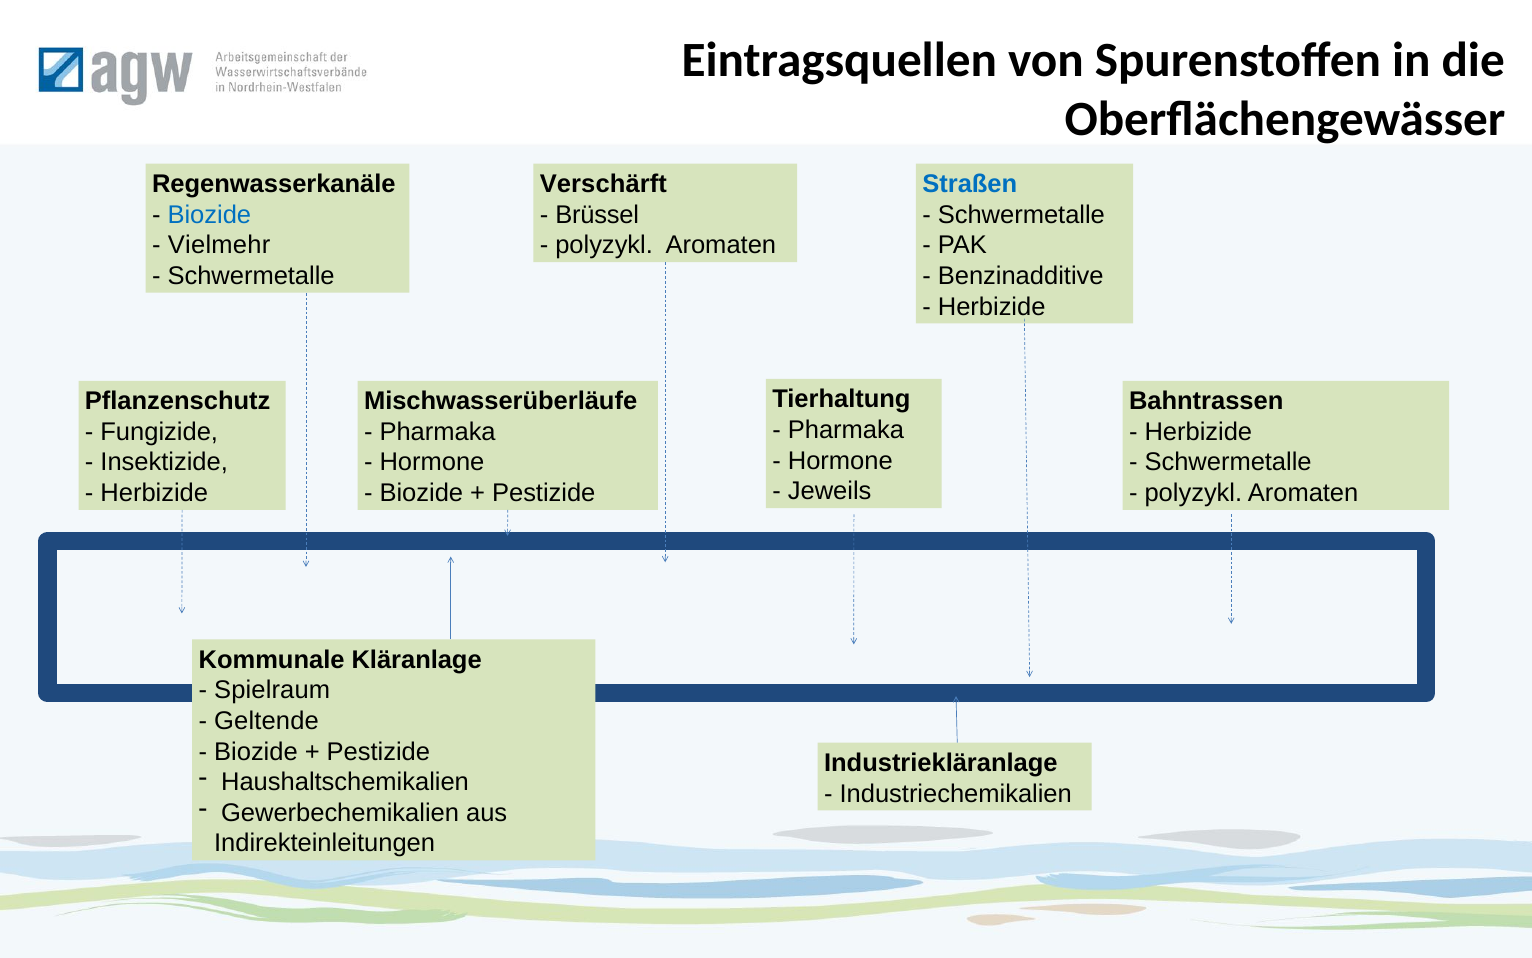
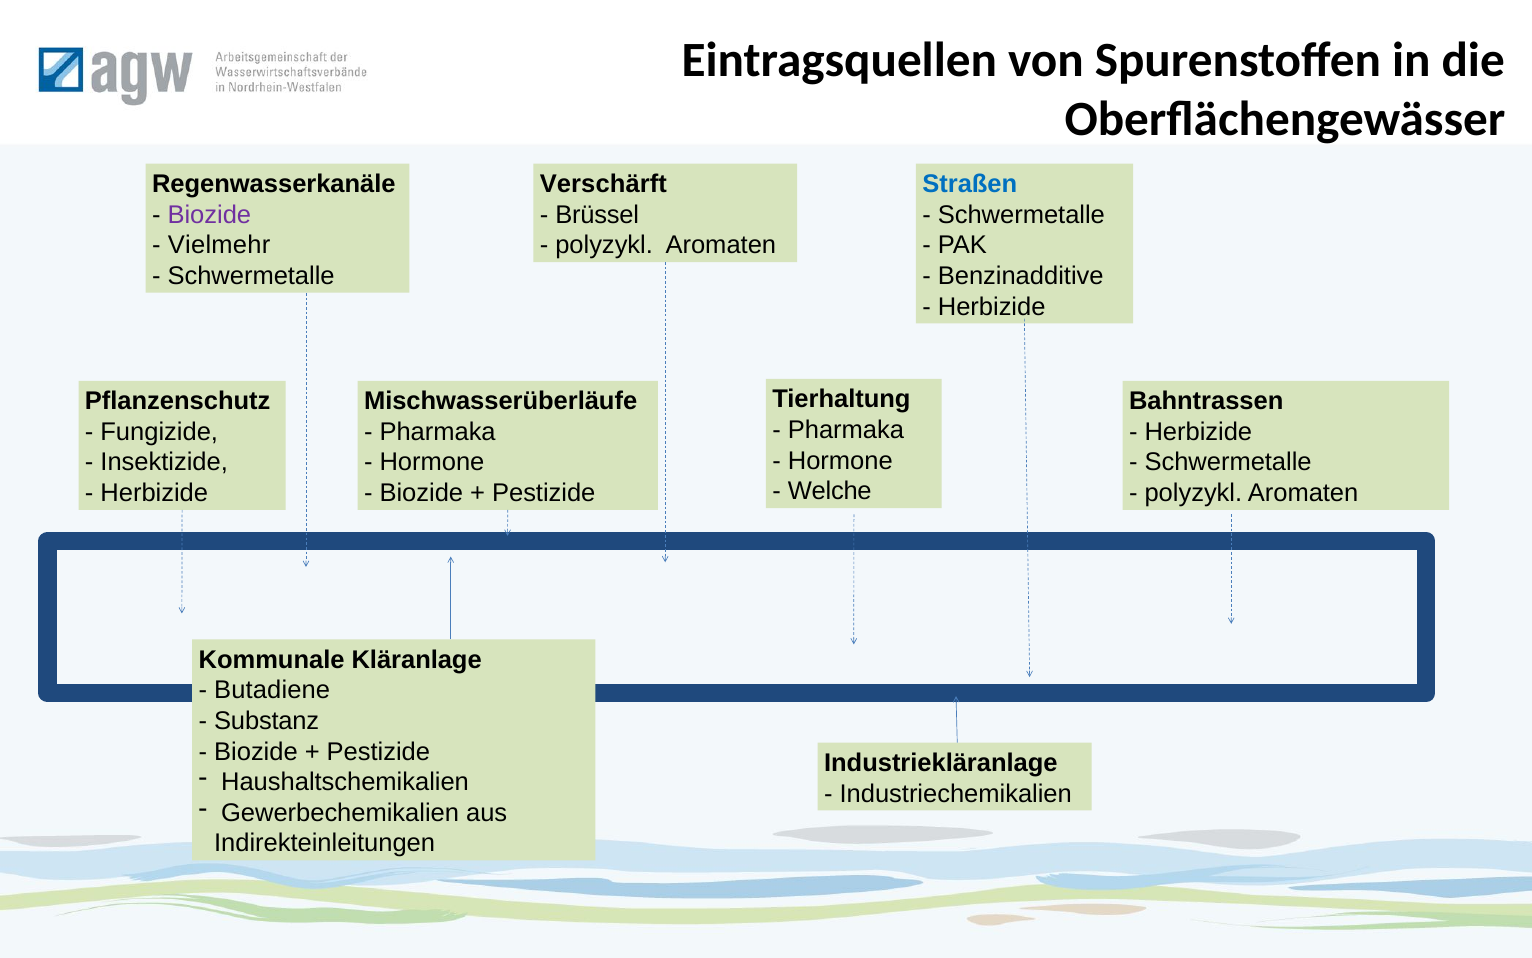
Biozide at (209, 215) colour: blue -> purple
Jeweils: Jeweils -> Welche
Spielraum: Spielraum -> Butadiene
Geltende: Geltende -> Substanz
